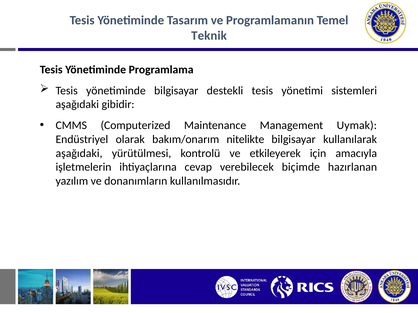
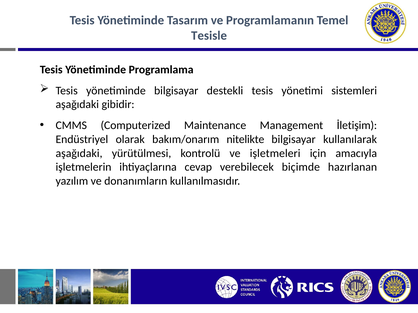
Teknik: Teknik -> Tesisle
Uymak: Uymak -> İletişim
etkileyerek: etkileyerek -> işletmeleri
